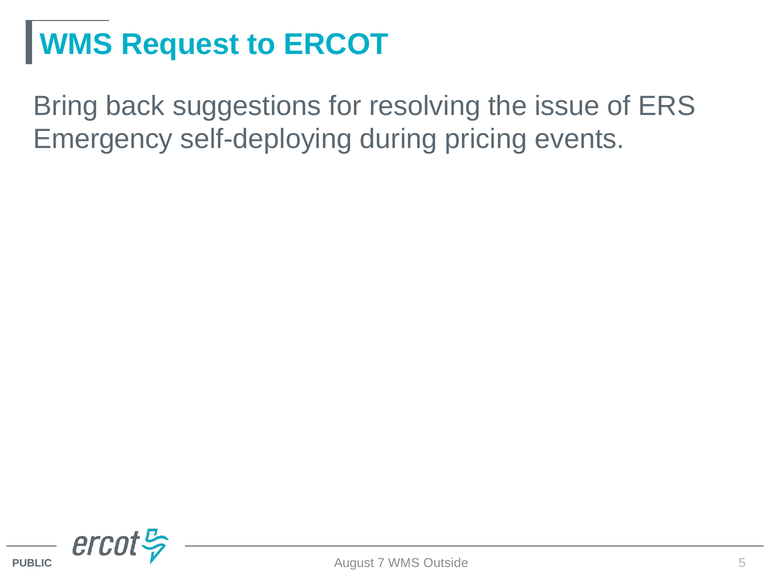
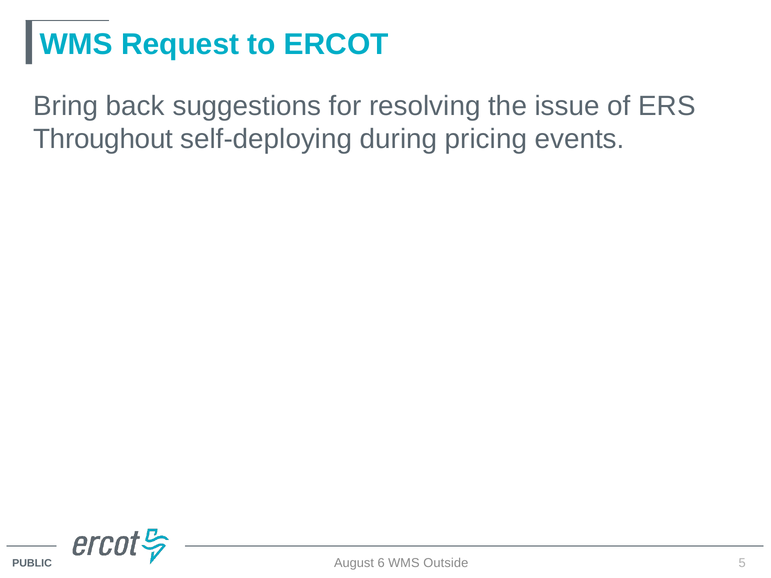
Emergency: Emergency -> Throughout
7: 7 -> 6
